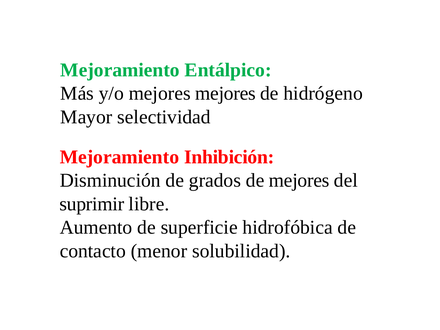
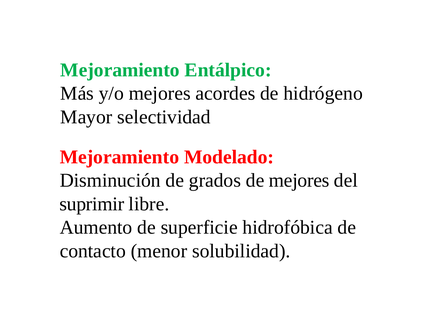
mejores mejores: mejores -> acordes
Inhibición: Inhibición -> Modelado
